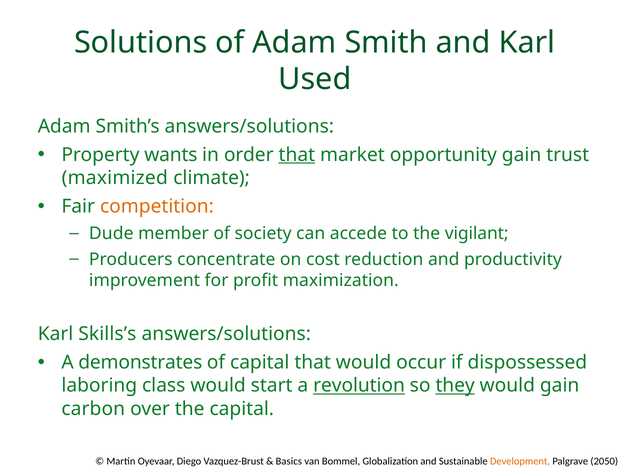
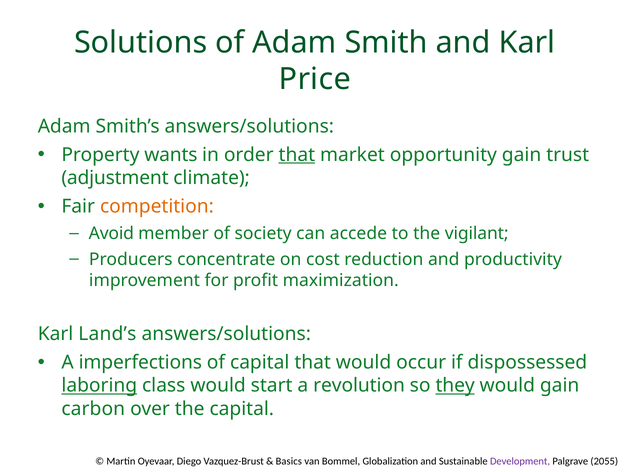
Used: Used -> Price
maximized: maximized -> adjustment
Dude: Dude -> Avoid
Skills’s: Skills’s -> Land’s
demonstrates: demonstrates -> imperfections
laboring underline: none -> present
revolution underline: present -> none
Development colour: orange -> purple
2050: 2050 -> 2055
